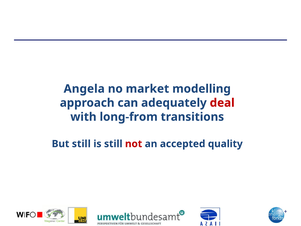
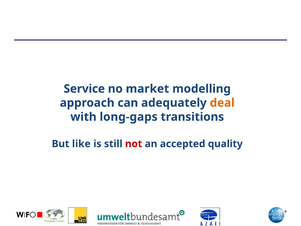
Angela: Angela -> Service
deal colour: red -> orange
long-from: long-from -> long-gaps
But still: still -> like
